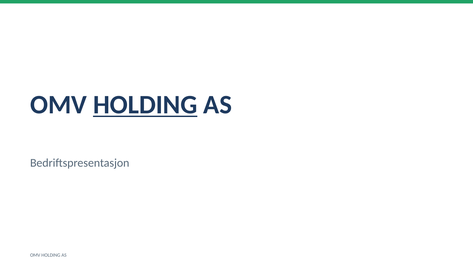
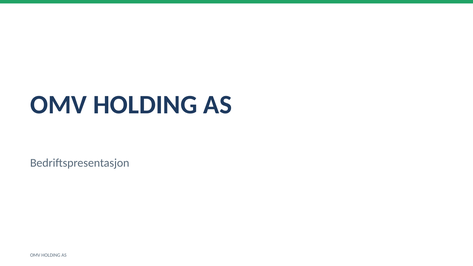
HOLDING at (145, 105) underline: present -> none
